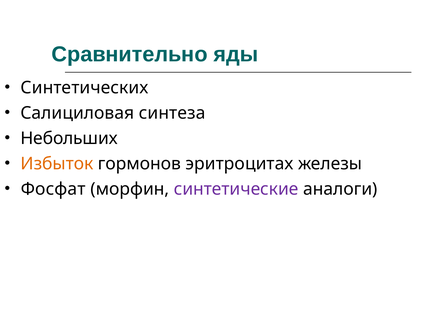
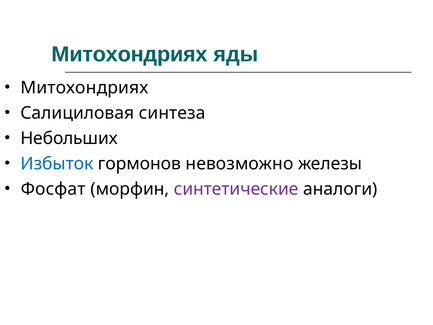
Сравнительно at (130, 54): Сравнительно -> Митохондриях
Синтетических at (84, 88): Синтетических -> Митохондриях
Избыток colour: orange -> blue
эритроцитах: эритроцитах -> невозможно
